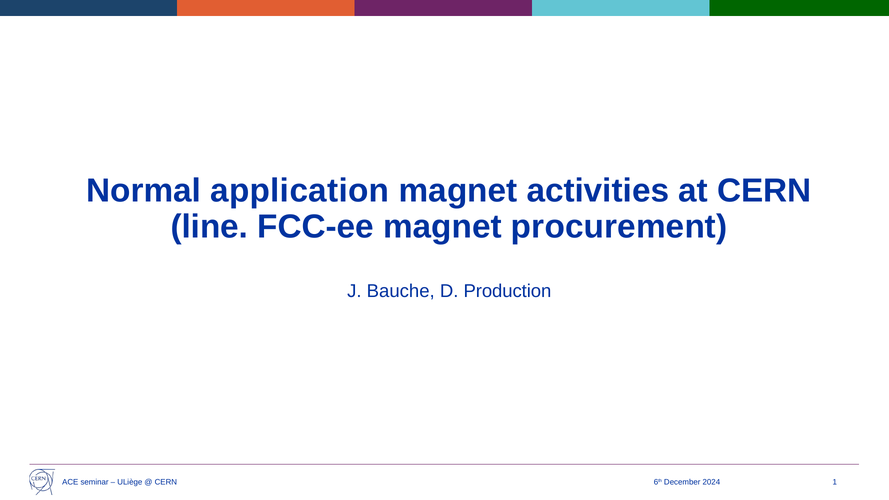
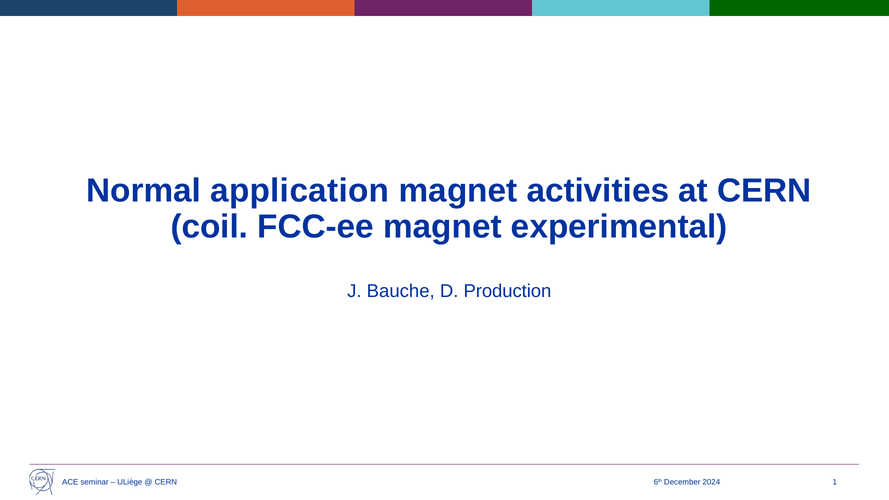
line: line -> coil
procurement: procurement -> experimental
